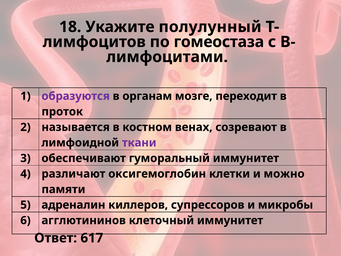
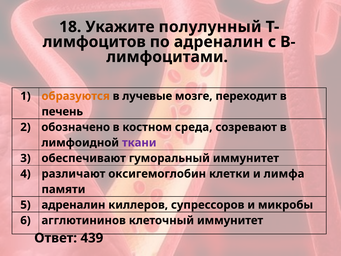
по гомеостаза: гомеостаза -> адреналин
образуются colour: purple -> orange
органам: органам -> лучевые
проток: проток -> печень
называется: называется -> обозначено
венах: венах -> среда
можно: можно -> лимфа
617: 617 -> 439
